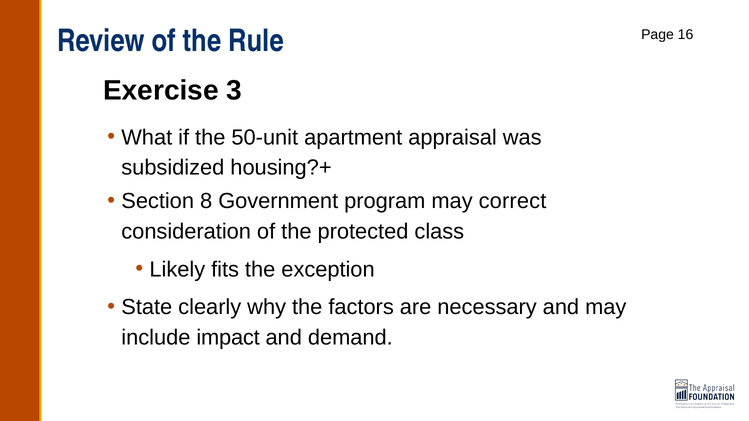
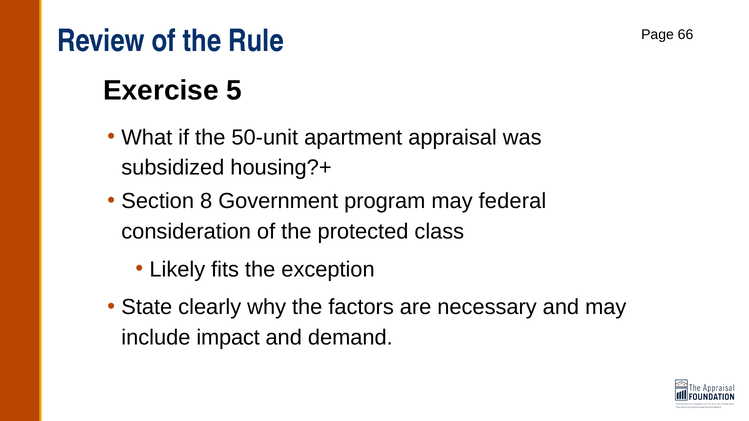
16: 16 -> 66
3: 3 -> 5
correct: correct -> federal
